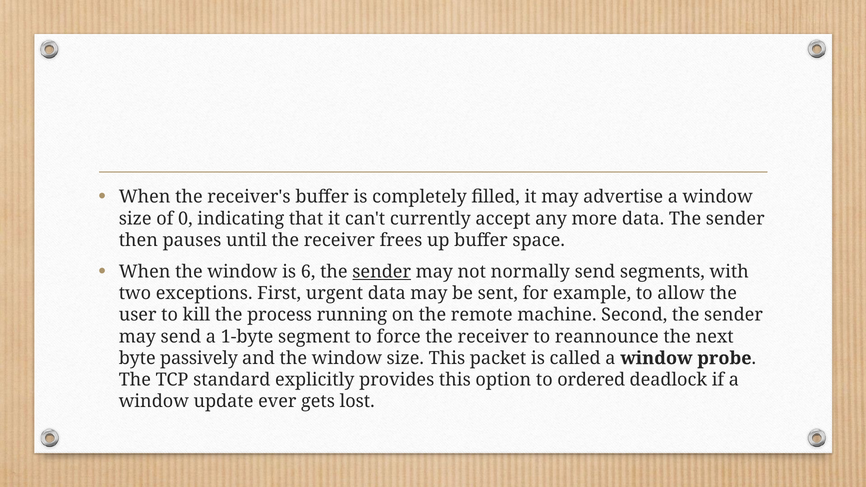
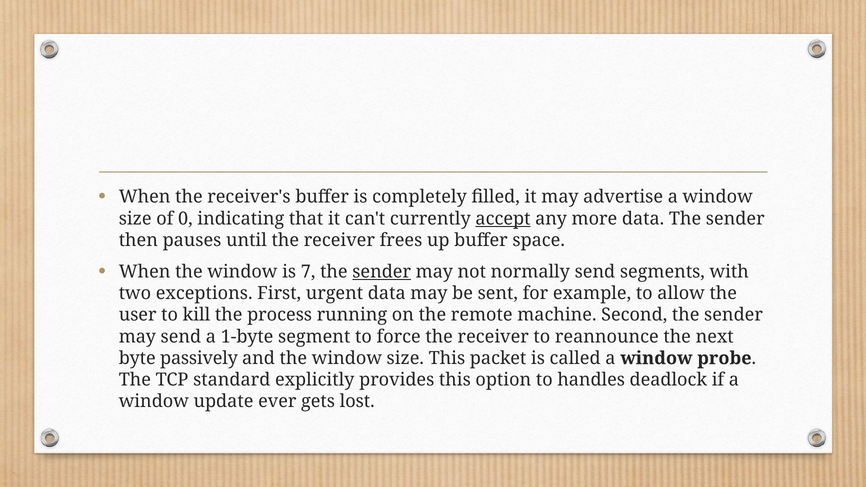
accept underline: none -> present
6: 6 -> 7
ordered: ordered -> handles
